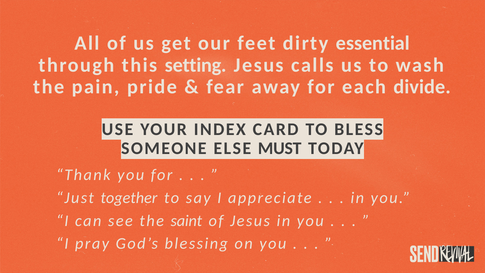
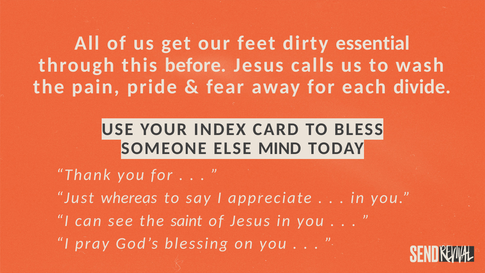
setting: setting -> before
MUST: MUST -> MIND
together: together -> whereas
